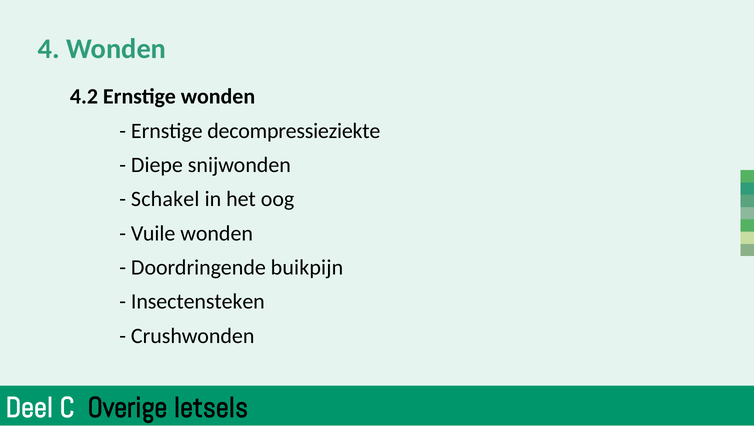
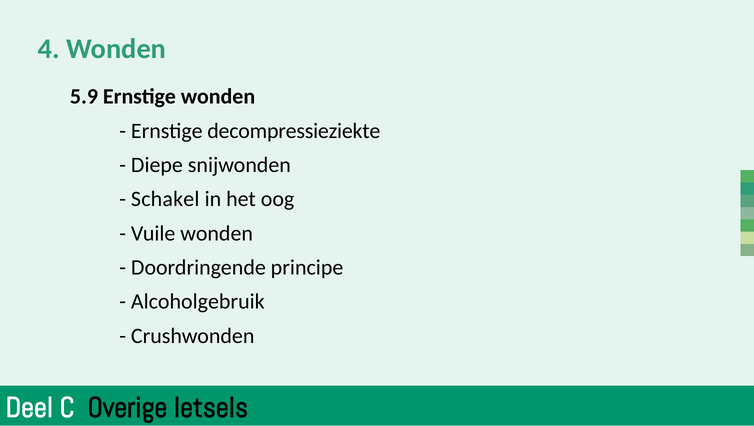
4.2: 4.2 -> 5.9
buikpijn: buikpijn -> principe
Insectensteken: Insectensteken -> Alcoholgebruik
